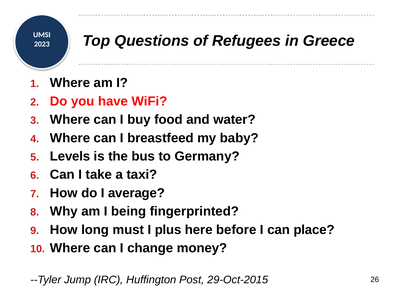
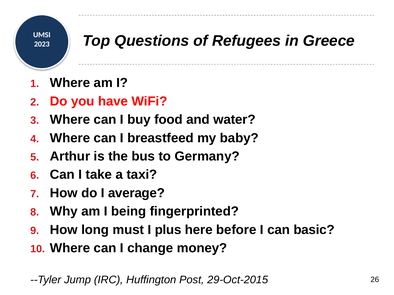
Levels: Levels -> Arthur
place: place -> basic
